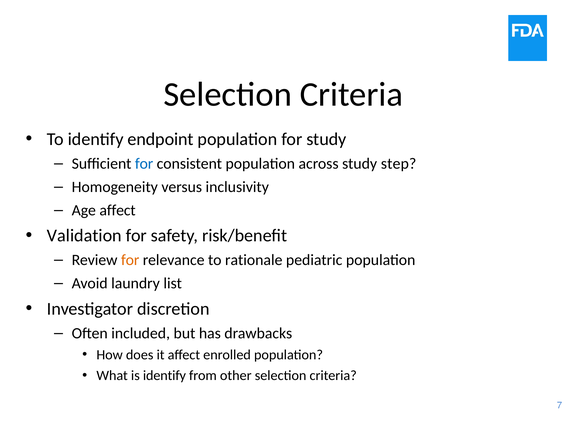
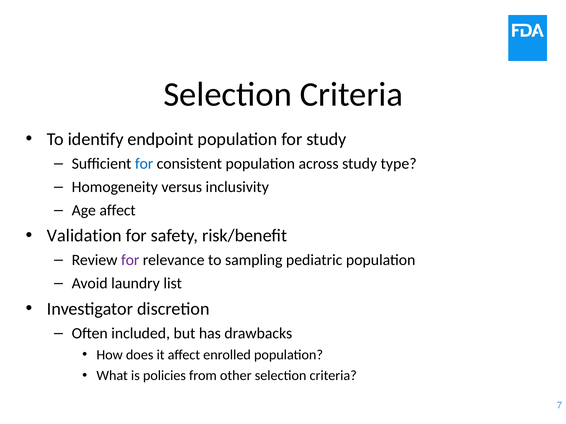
step: step -> type
for at (130, 260) colour: orange -> purple
rationale: rationale -> sampling
is identify: identify -> policies
